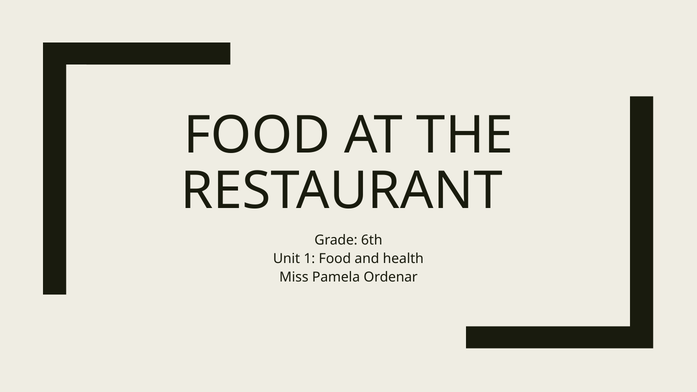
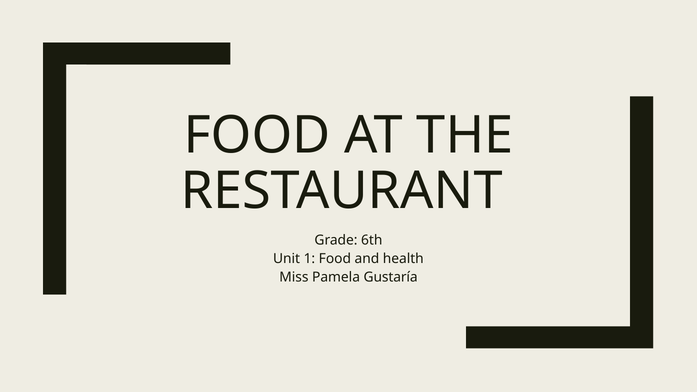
Ordenar: Ordenar -> Gustaría
